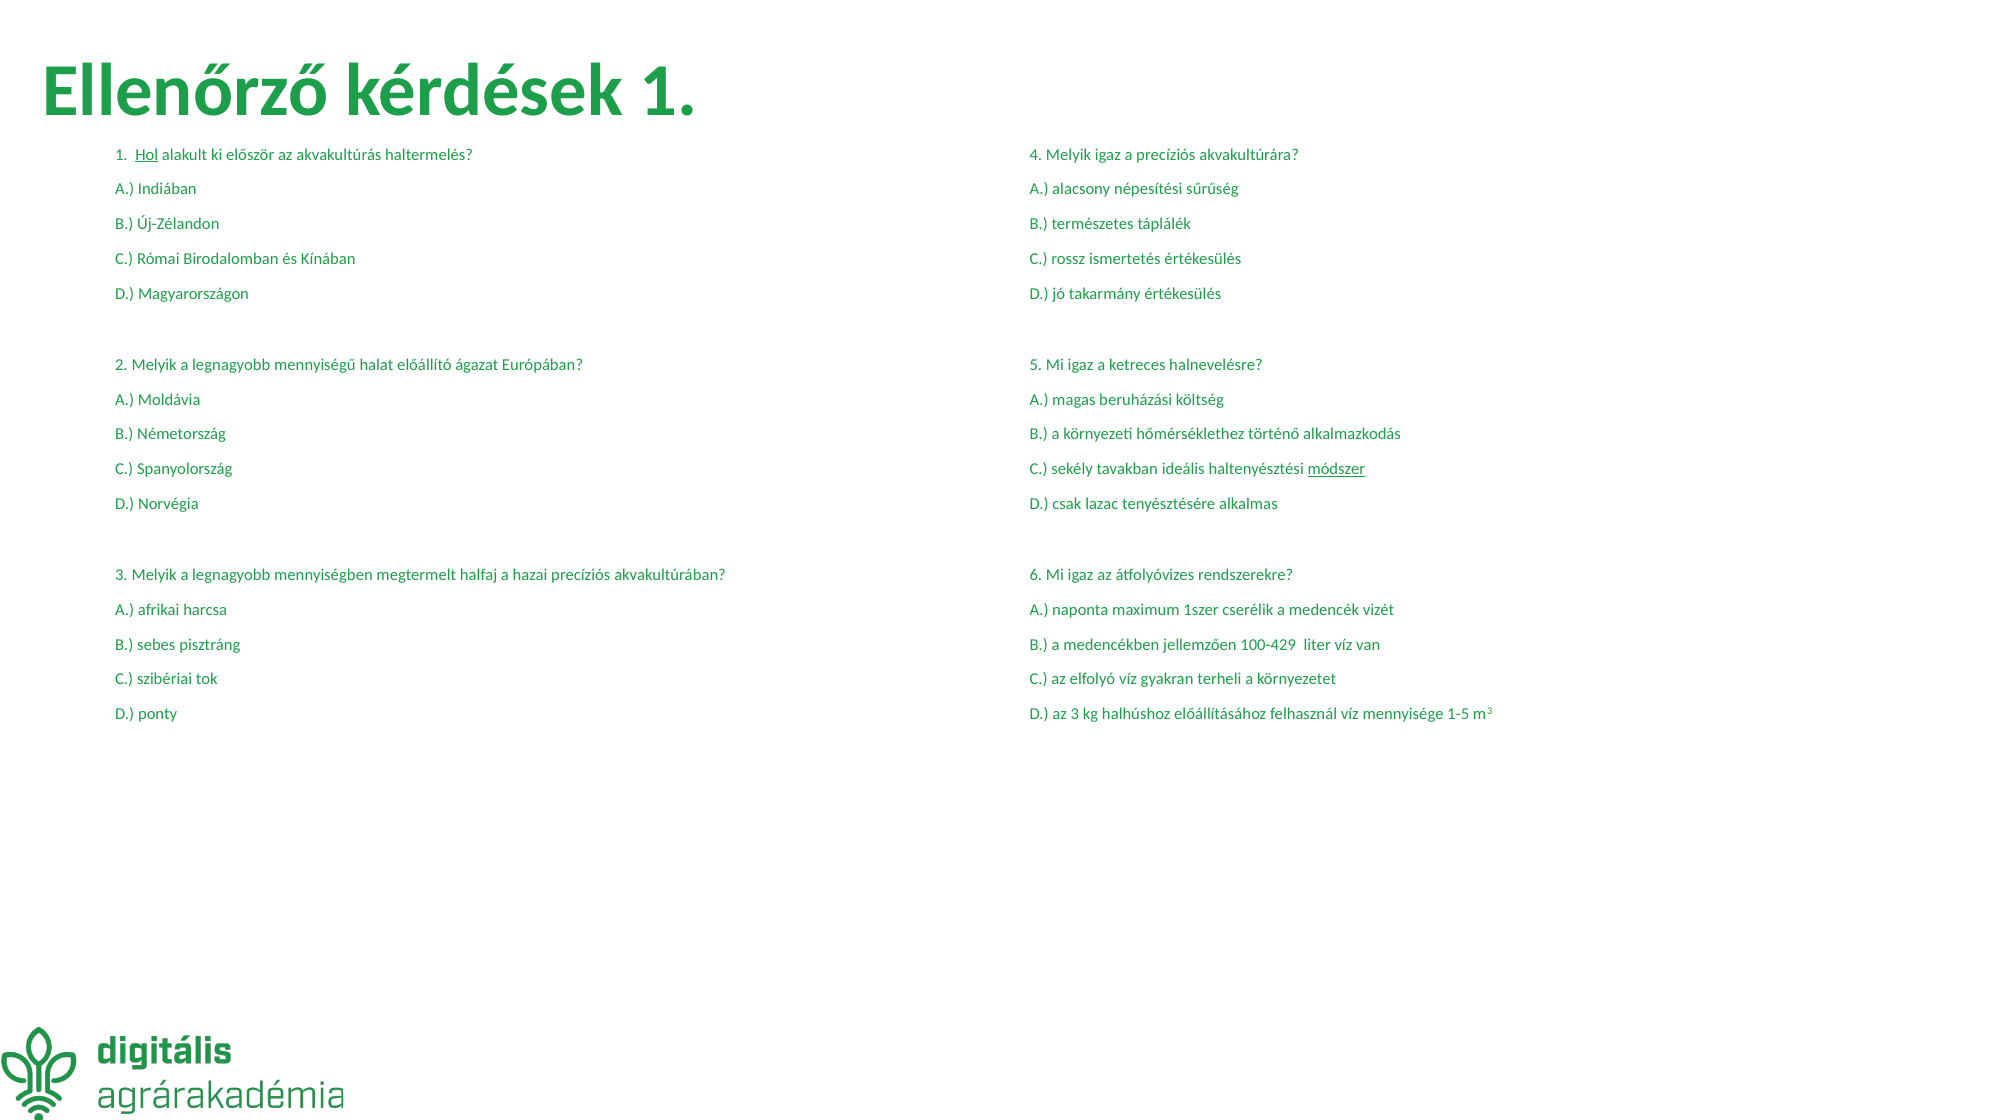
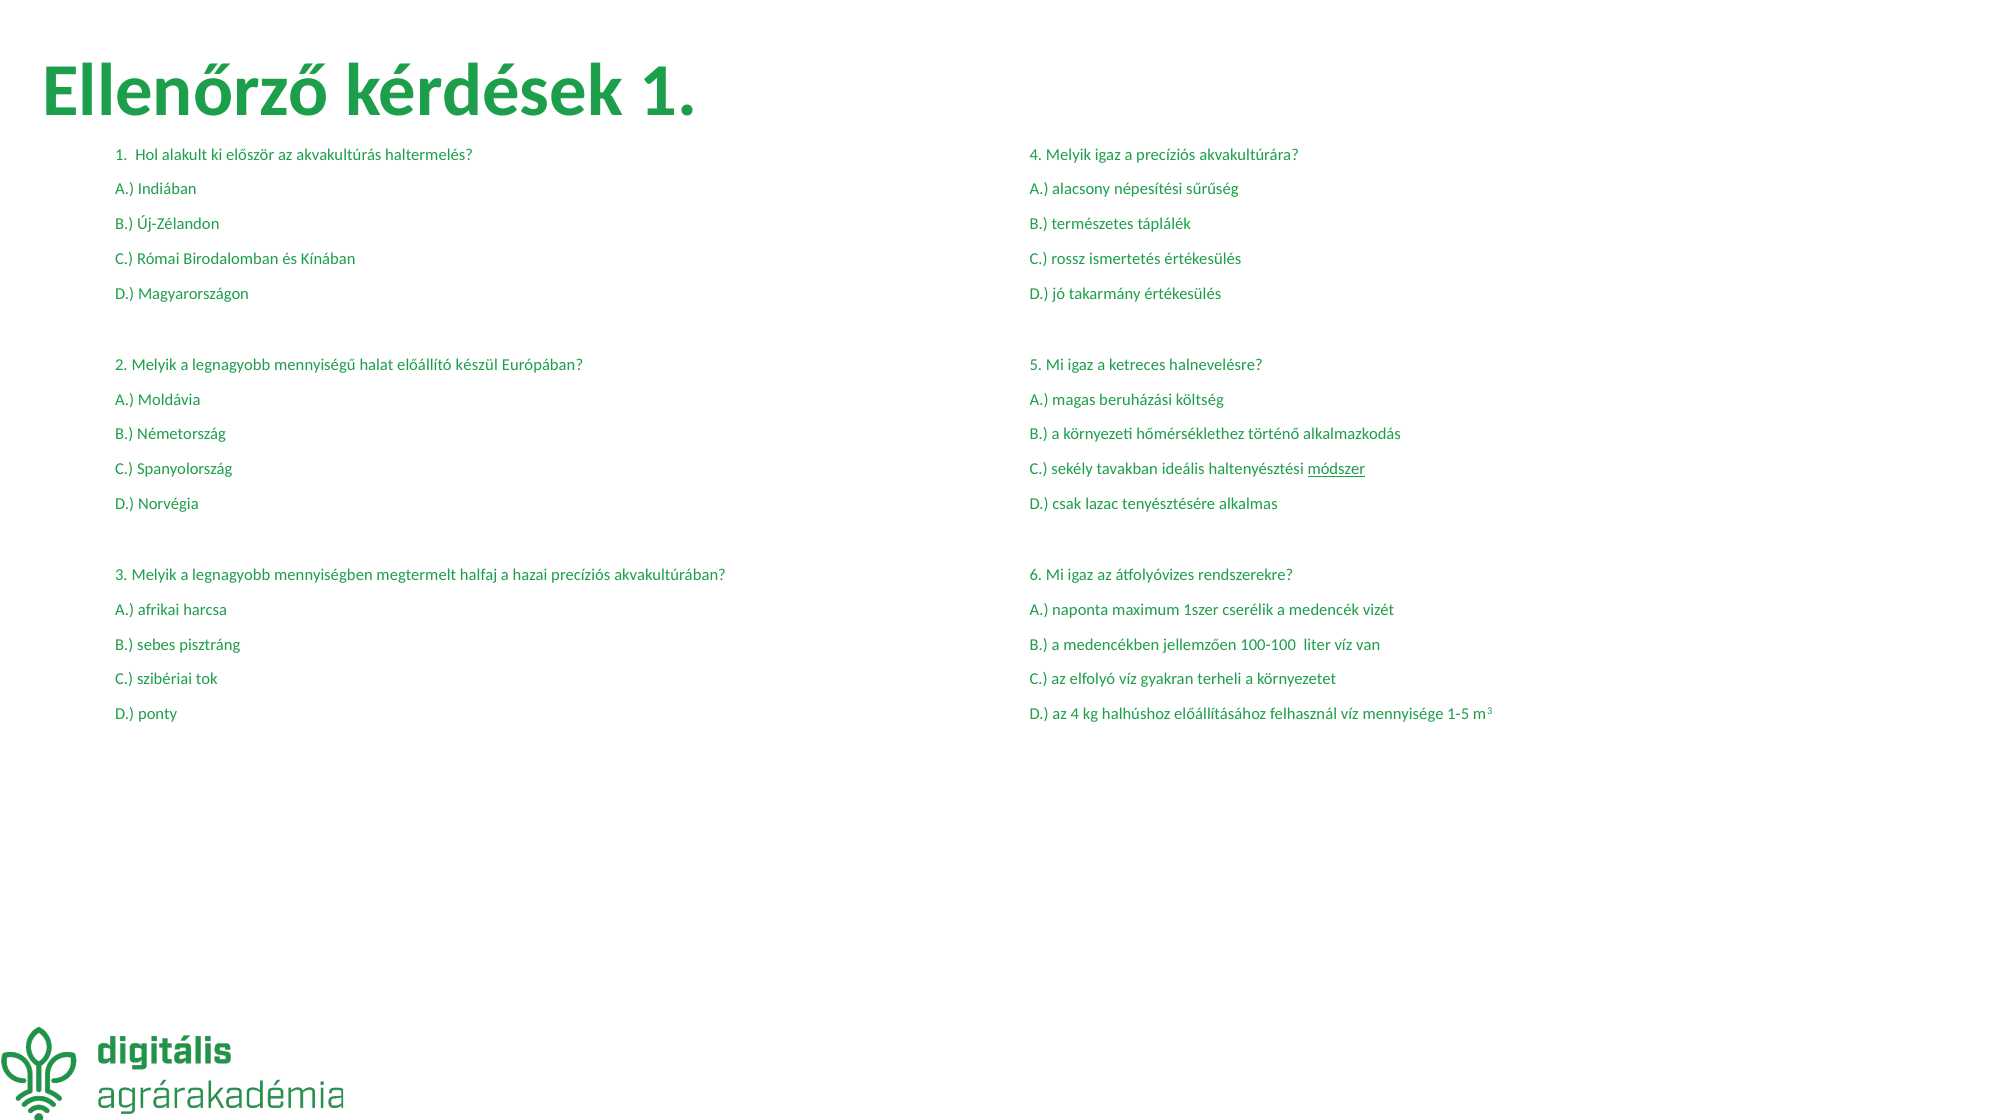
Hol underline: present -> none
ágazat: ágazat -> készül
100-429: 100-429 -> 100-100
az 3: 3 -> 4
